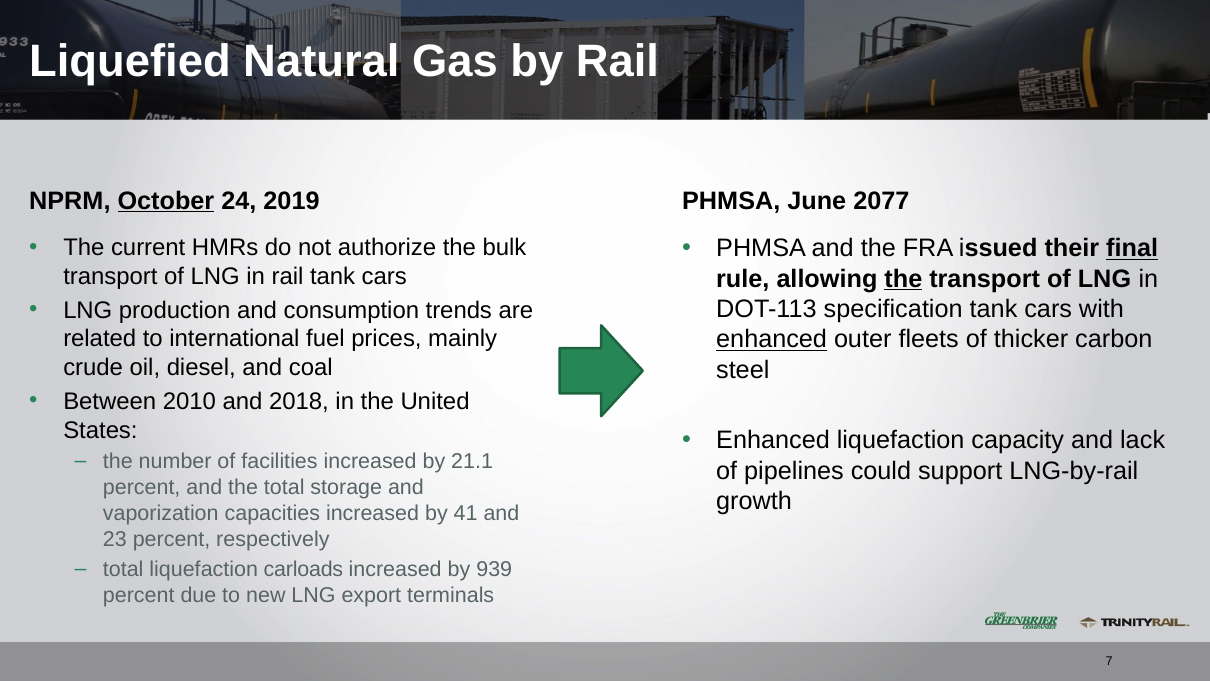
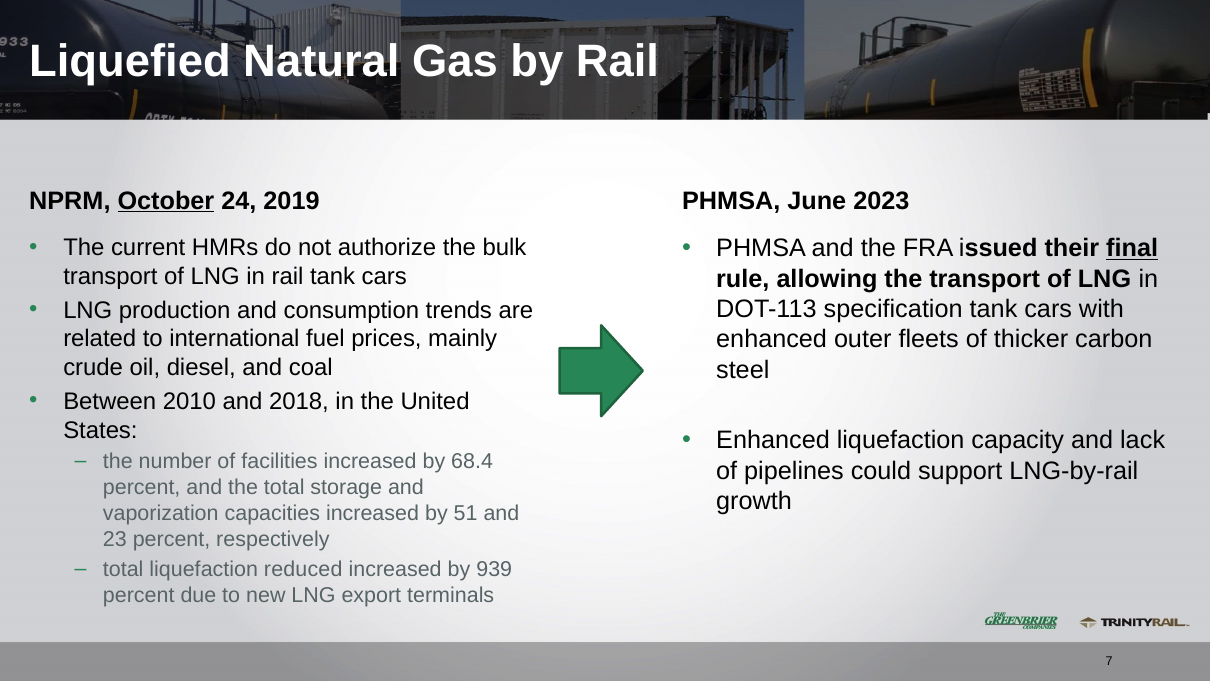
2077: 2077 -> 2023
the at (903, 279) underline: present -> none
enhanced at (772, 339) underline: present -> none
21.1: 21.1 -> 68.4
41: 41 -> 51
carloads: carloads -> reduced
